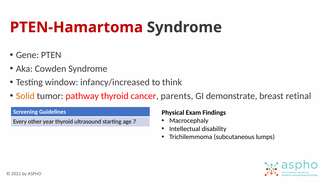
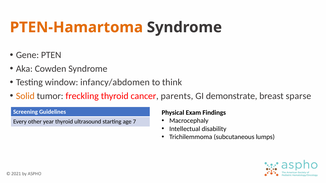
PTEN-Hamartoma colour: red -> orange
infancy/increased: infancy/increased -> infancy/abdomen
pathway: pathway -> freckling
retinal: retinal -> sparse
